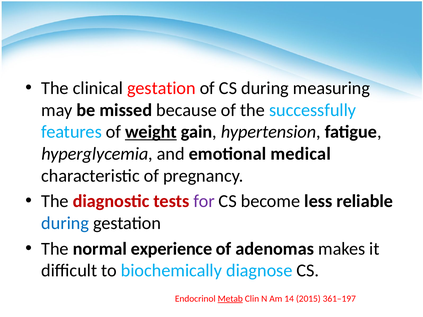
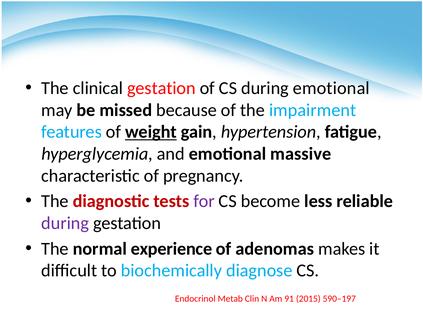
during measuring: measuring -> emotional
successfully: successfully -> impairment
medical: medical -> massive
during at (65, 223) colour: blue -> purple
Metab underline: present -> none
14: 14 -> 91
361–197: 361–197 -> 590–197
